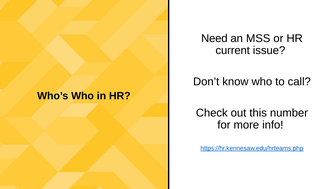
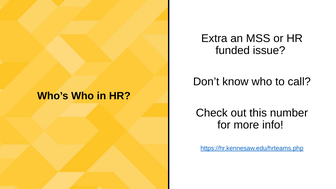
Need: Need -> Extra
current: current -> funded
